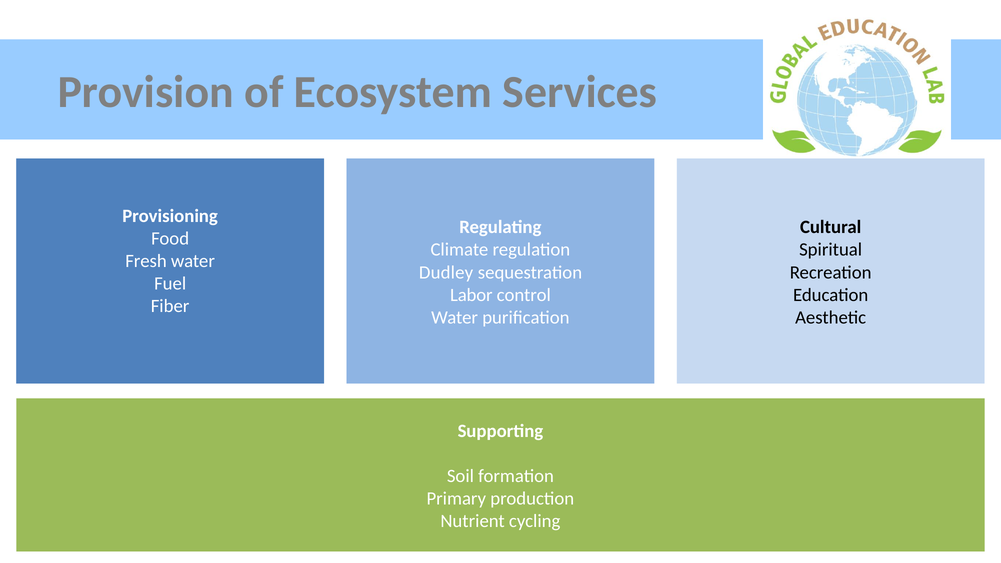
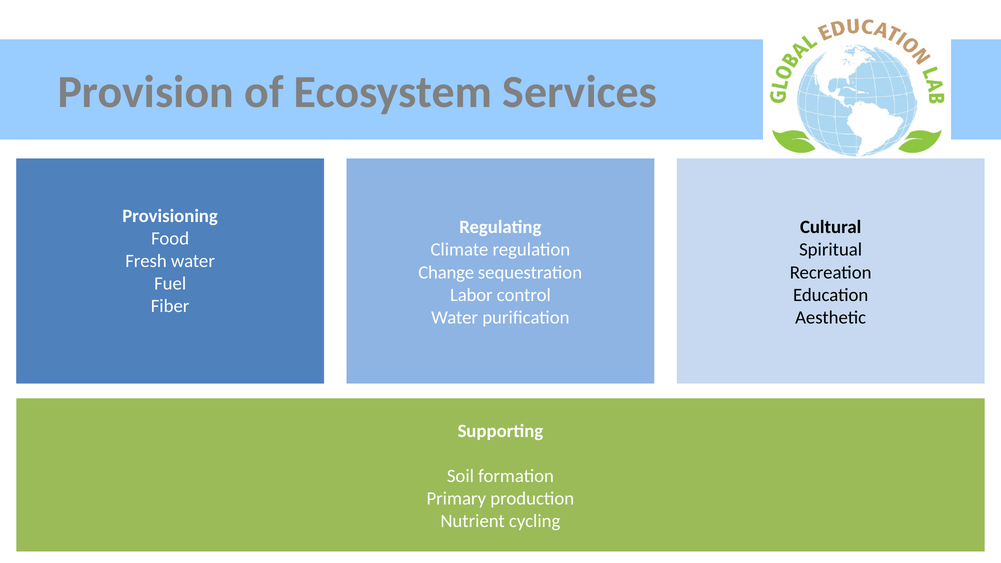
Dudley: Dudley -> Change
